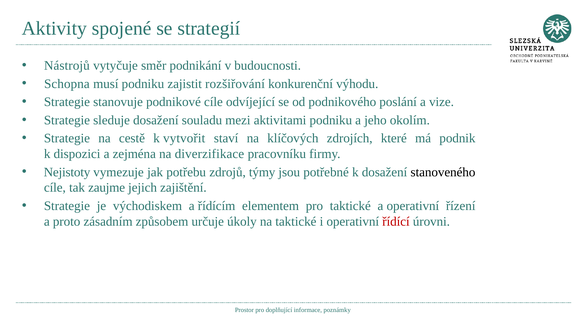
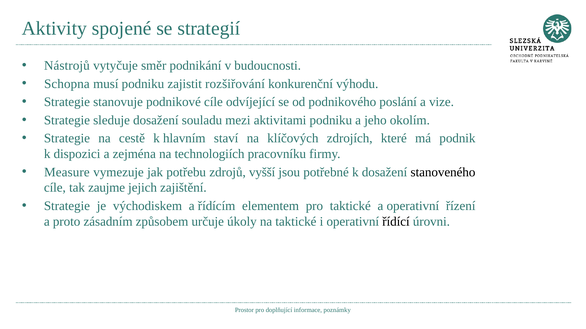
vytvořit: vytvořit -> hlavním
diverzifikace: diverzifikace -> technologiích
Nejistoty: Nejistoty -> Measure
týmy: týmy -> vyšší
řídící colour: red -> black
